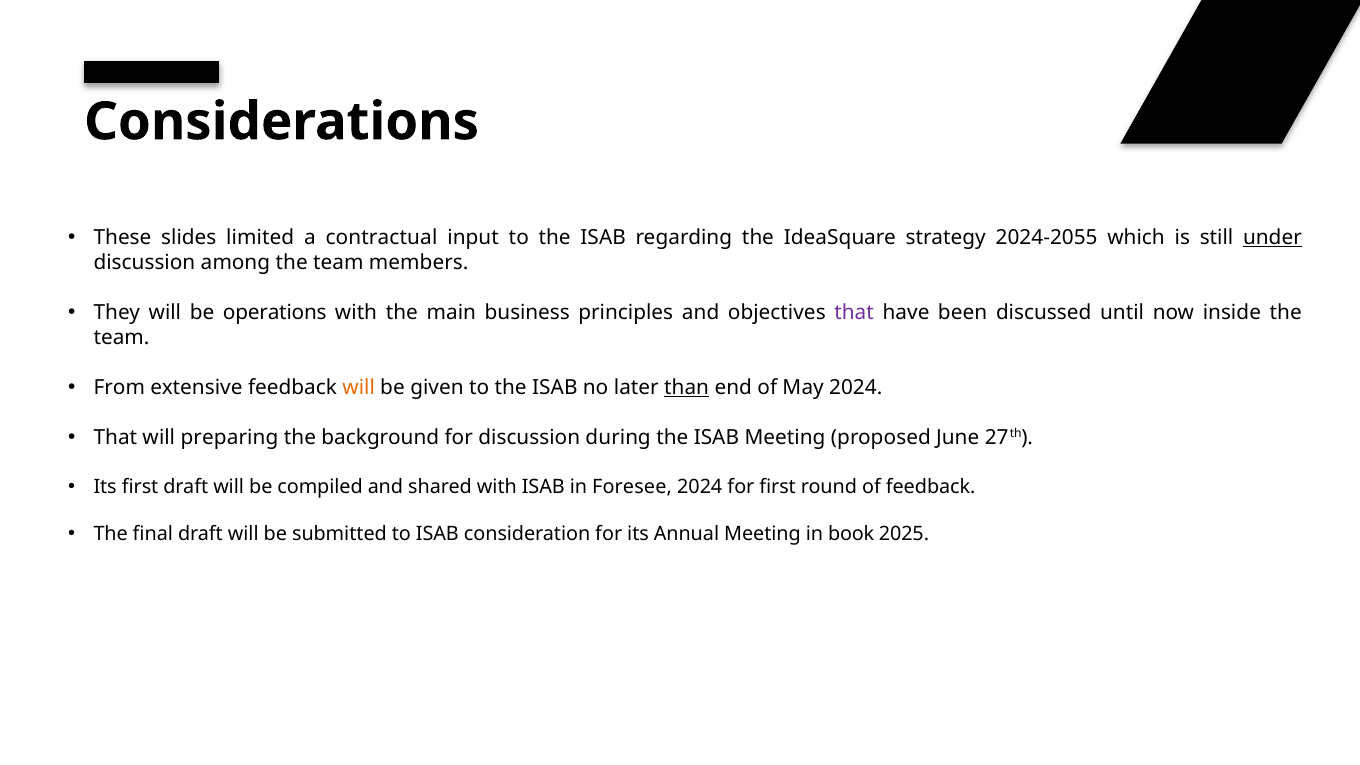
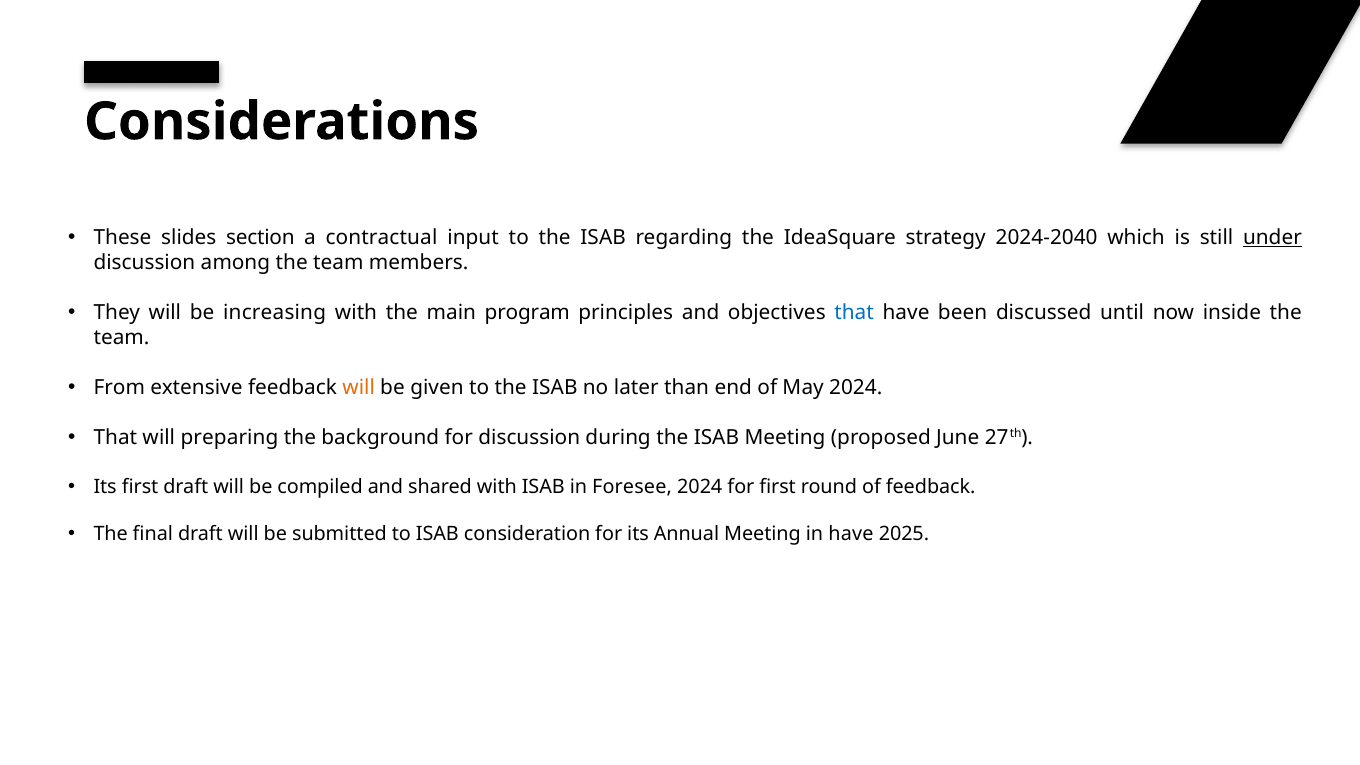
limited: limited -> section
2024-2055: 2024-2055 -> 2024-2040
operations: operations -> increasing
business: business -> program
that at (854, 313) colour: purple -> blue
than underline: present -> none
in book: book -> have
